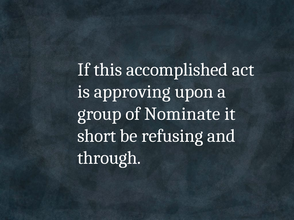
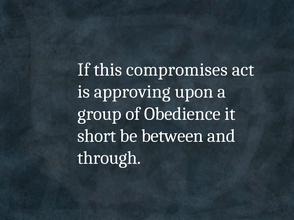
accomplished: accomplished -> compromises
Nominate: Nominate -> Obedience
refusing: refusing -> between
